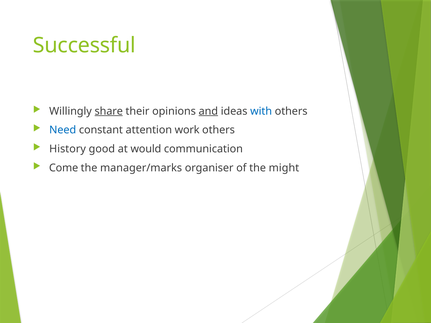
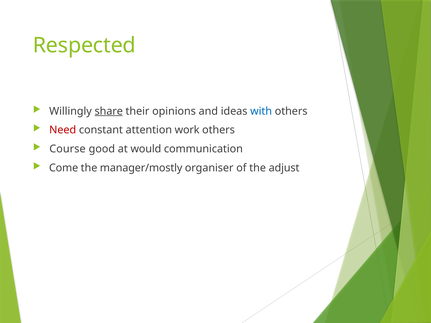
Successful: Successful -> Respected
and underline: present -> none
Need colour: blue -> red
History: History -> Course
manager/marks: manager/marks -> manager/mostly
might: might -> adjust
